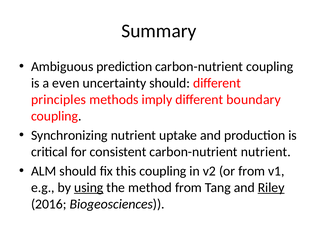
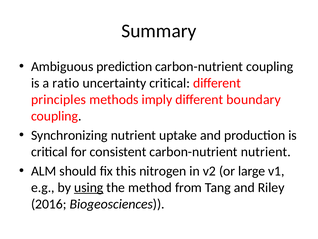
even: even -> ratio
uncertainty should: should -> critical
this coupling: coupling -> nitrogen
or from: from -> large
Riley underline: present -> none
